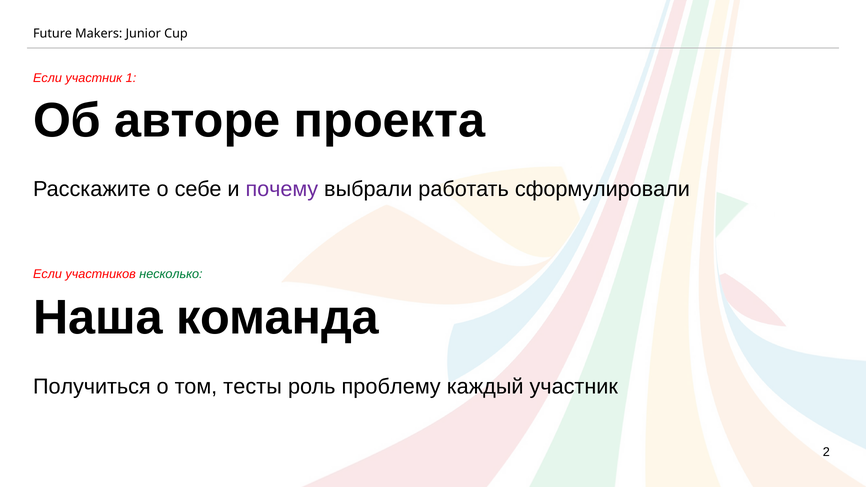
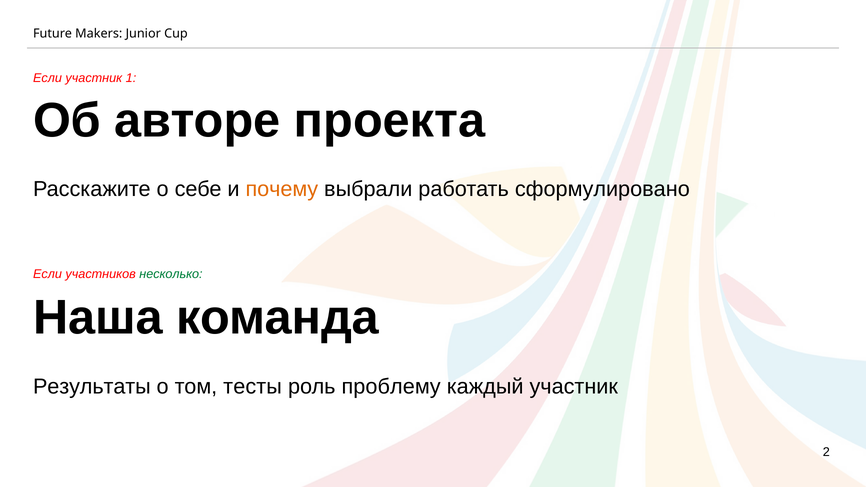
почему colour: purple -> orange
сформулировали: сформулировали -> сформулировано
Получиться: Получиться -> Результаты
